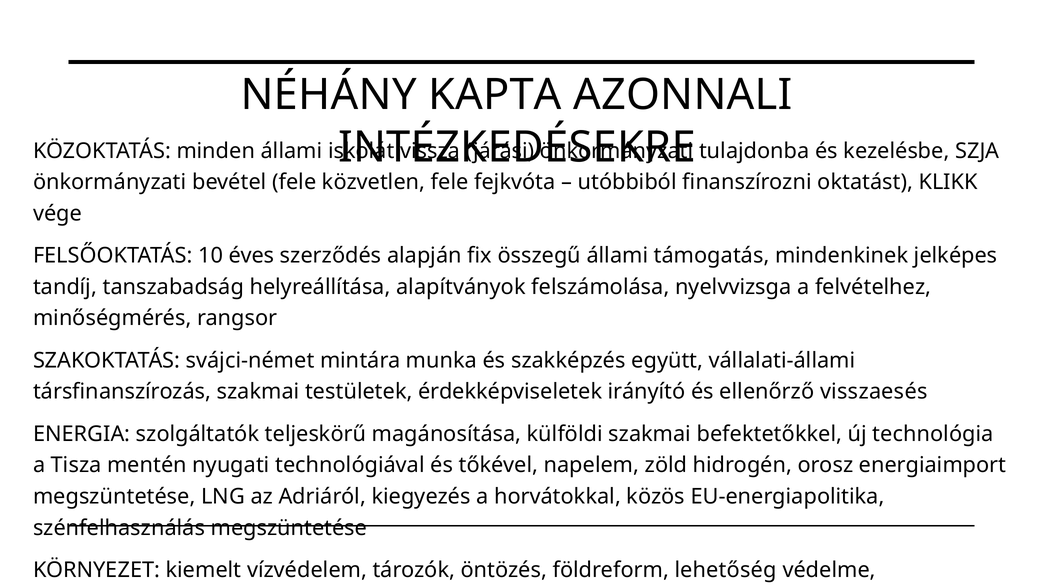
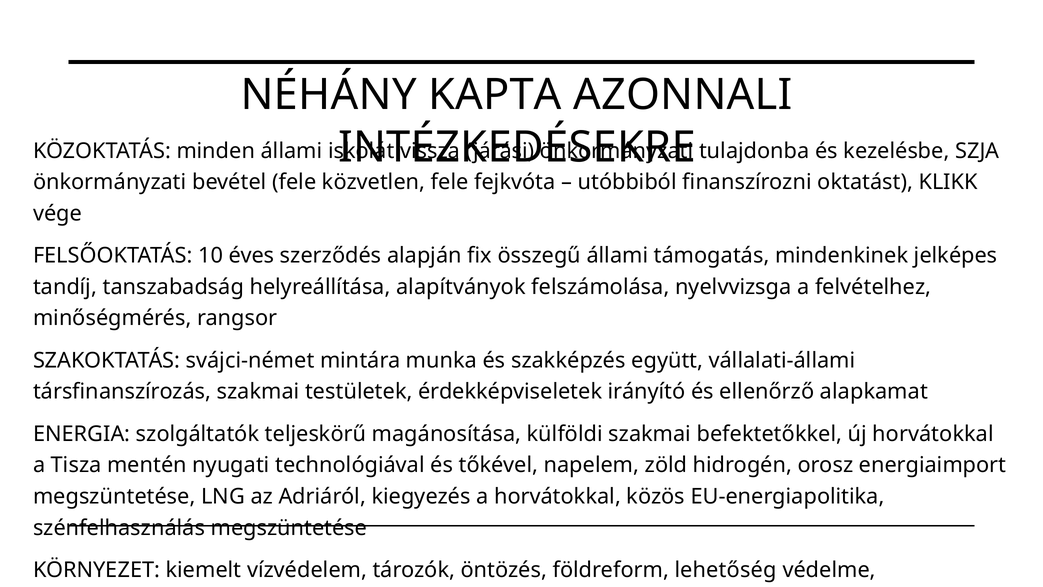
visszaesés: visszaesés -> alapkamat
új technológia: technológia -> horvátokkal
